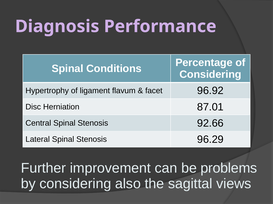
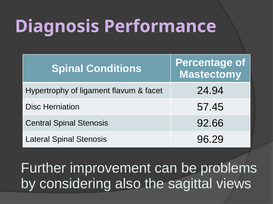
Considering at (210, 75): Considering -> Mastectomy
96.92: 96.92 -> 24.94
87.01: 87.01 -> 57.45
